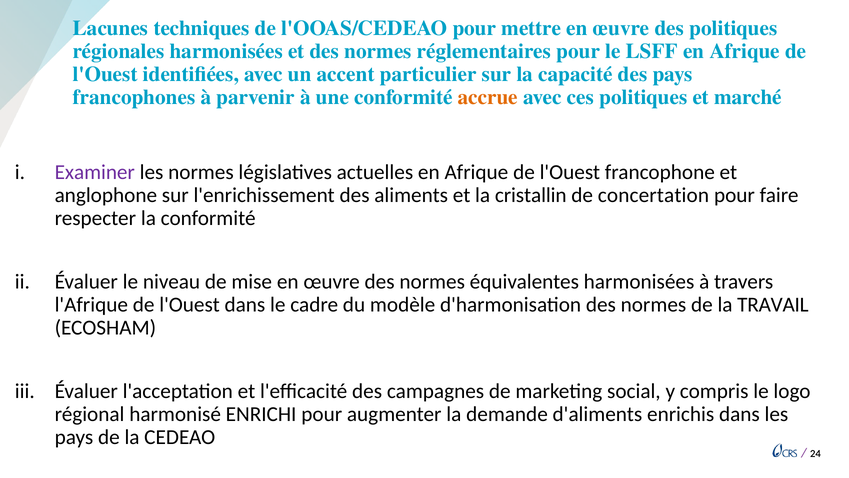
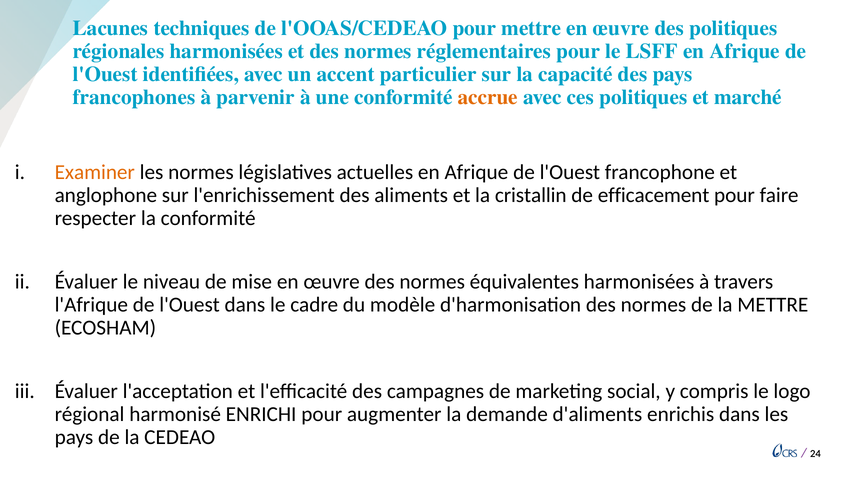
Examiner colour: purple -> orange
concertation: concertation -> efficacement
la TRAVAIL: TRAVAIL -> METTRE
